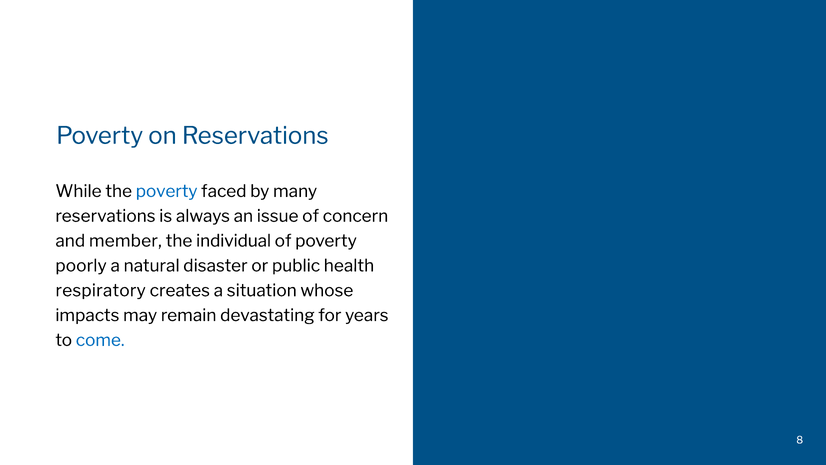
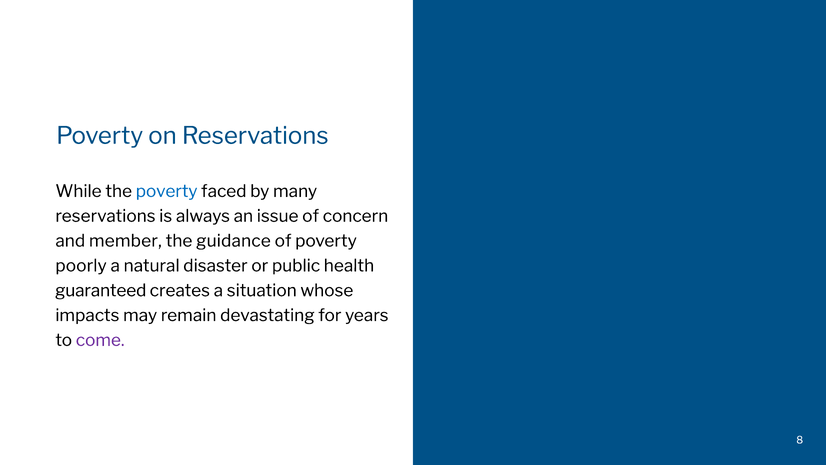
individual: individual -> guidance
respiratory: respiratory -> guaranteed
come colour: blue -> purple
